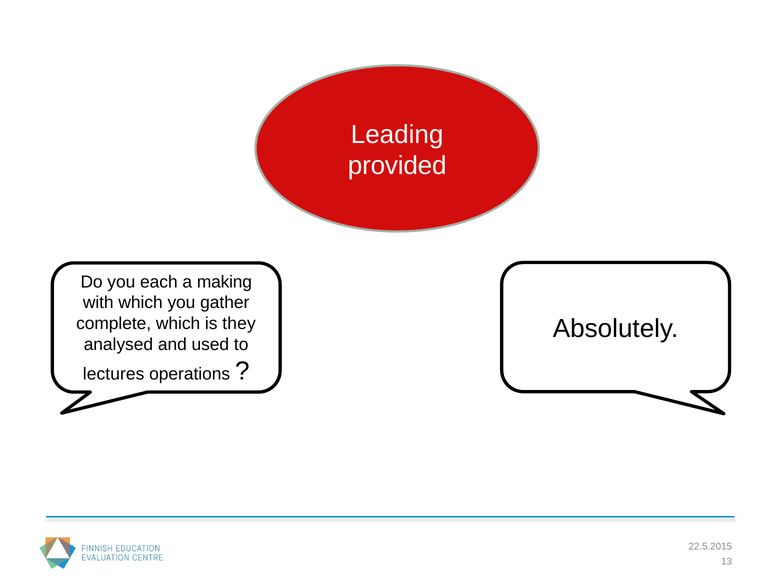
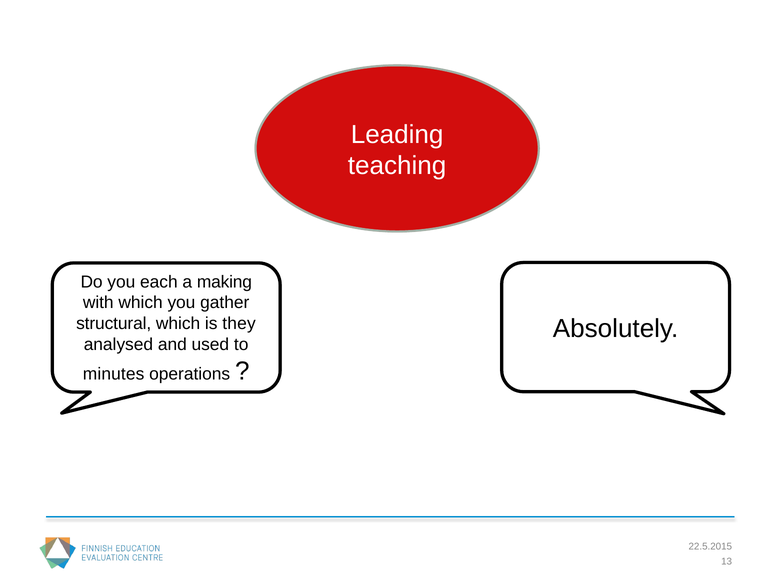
provided: provided -> teaching
complete: complete -> structural
lectures: lectures -> minutes
